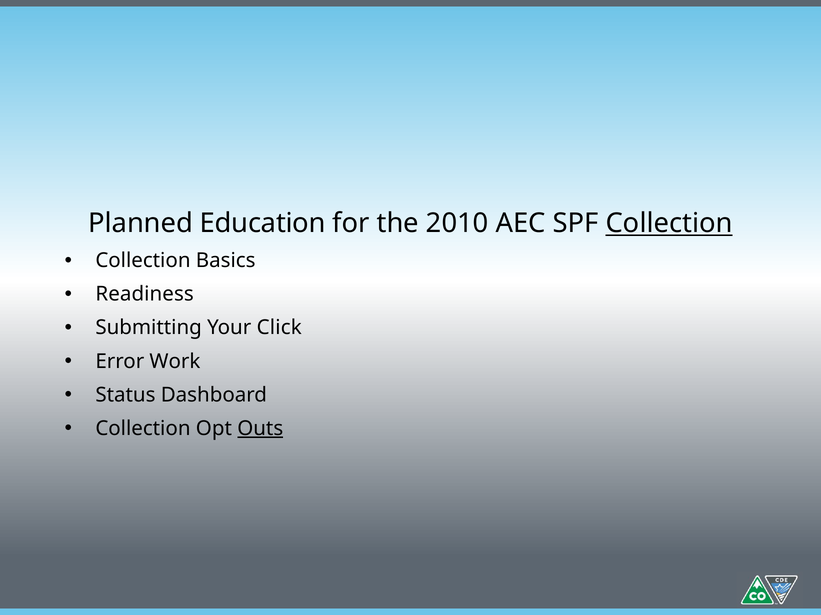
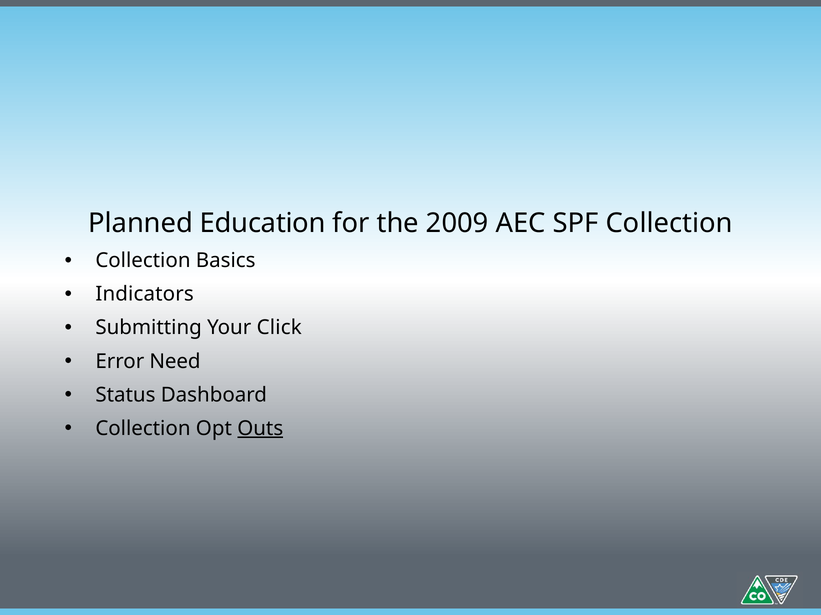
2010: 2010 -> 2009
Collection at (669, 224) underline: present -> none
Readiness: Readiness -> Indicators
Work: Work -> Need
